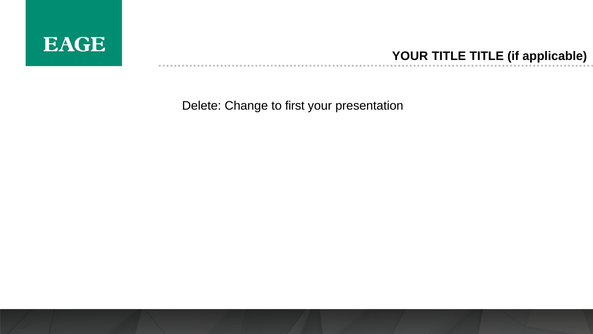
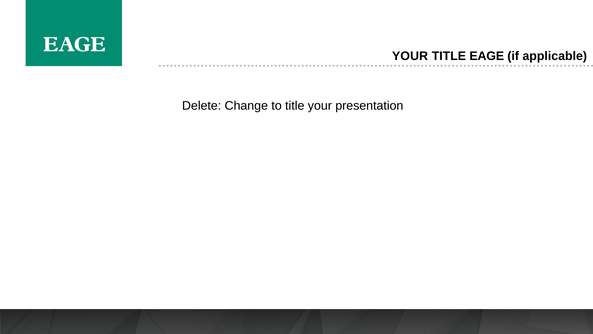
TITLE TITLE: TITLE -> EAGE
to first: first -> title
